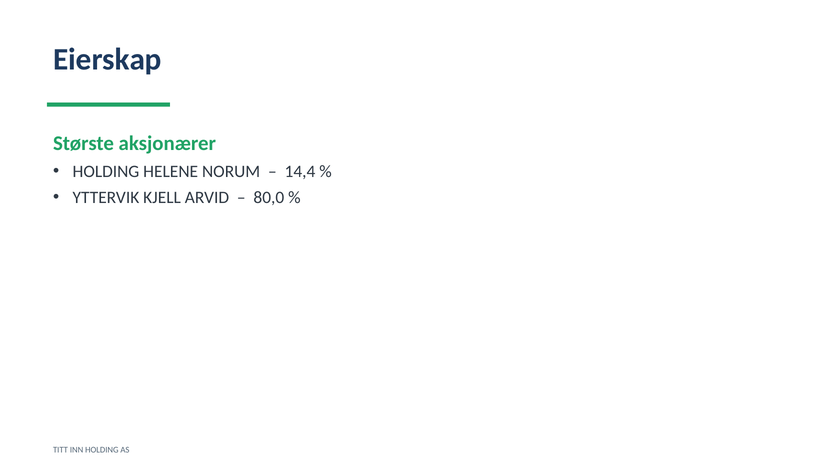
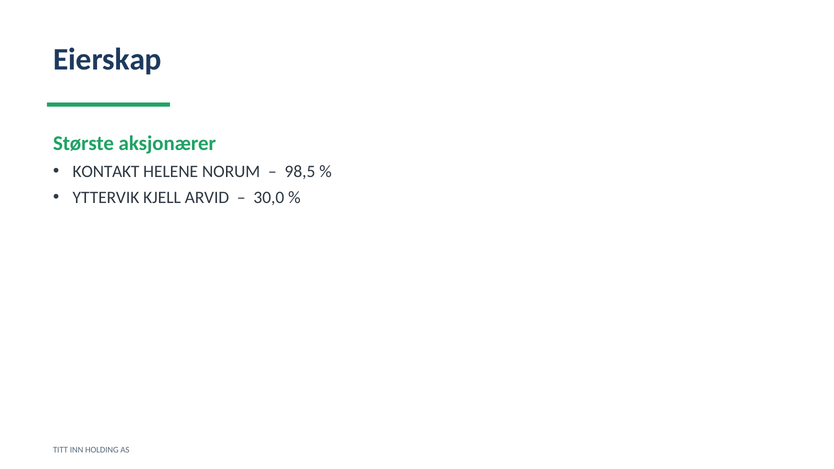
HOLDING at (106, 171): HOLDING -> KONTAKT
14,4: 14,4 -> 98,5
80,0: 80,0 -> 30,0
